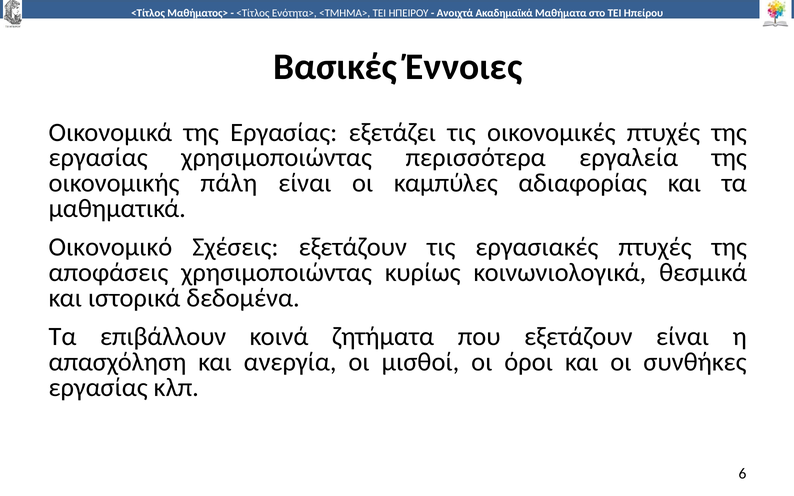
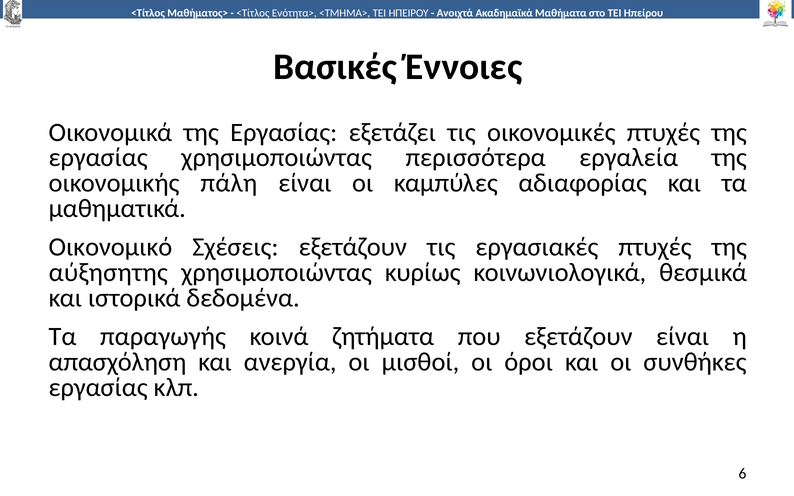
αποφάσεις: αποφάσεις -> αύξησητης
επιβάλλουν: επιβάλλουν -> παραγωγής
